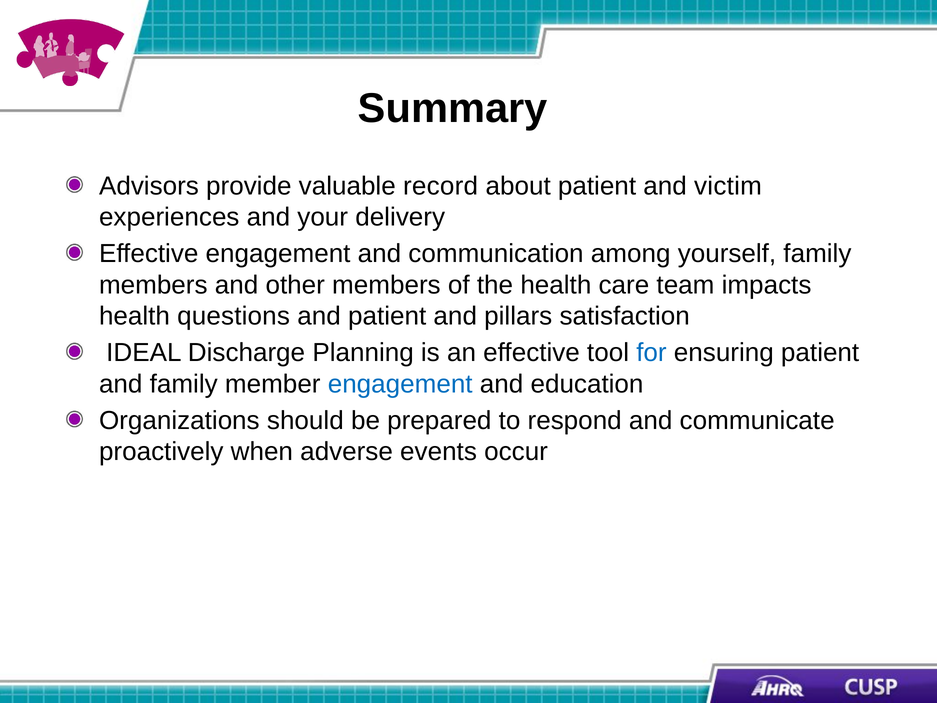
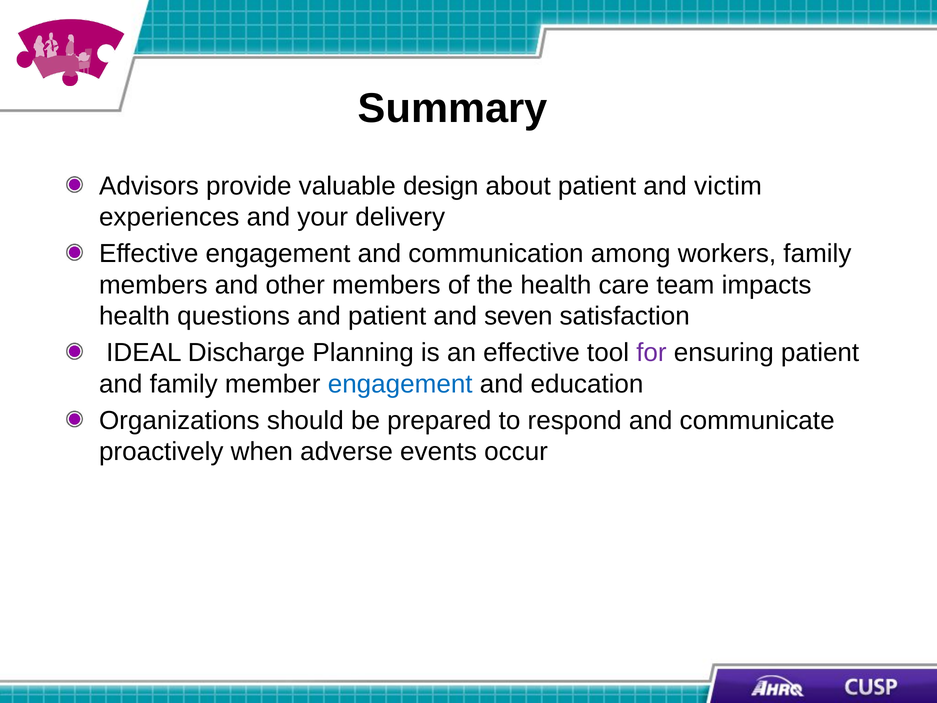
record: record -> design
yourself: yourself -> workers
pillars: pillars -> seven
for colour: blue -> purple
